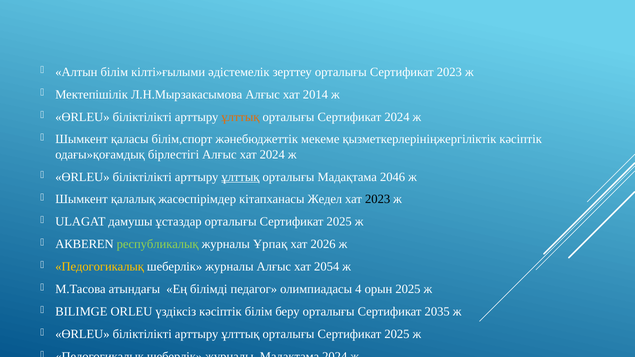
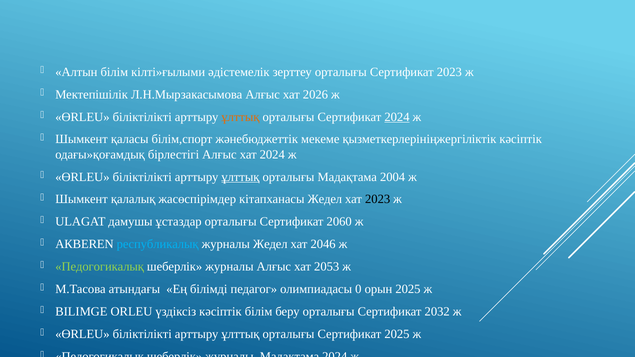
2014: 2014 -> 2026
2024 at (397, 117) underline: none -> present
2046: 2046 -> 2004
ұстаздар орталығы Сертификат 2025: 2025 -> 2060
республикалық colour: light green -> light blue
журналы Ұрпақ: Ұрпақ -> Жедел
2026: 2026 -> 2046
Педогогикалық at (100, 267) colour: yellow -> light green
2054: 2054 -> 2053
4: 4 -> 0
2035: 2035 -> 2032
